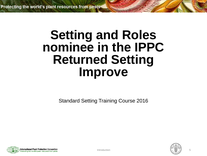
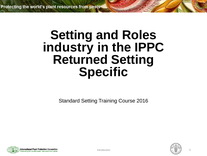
nominee: nominee -> industry
Improve: Improve -> Specific
